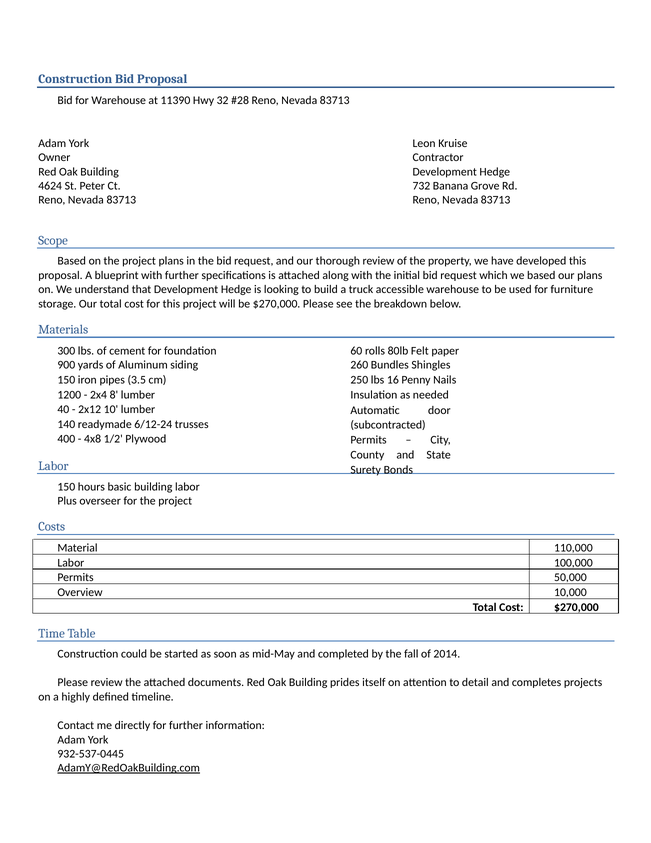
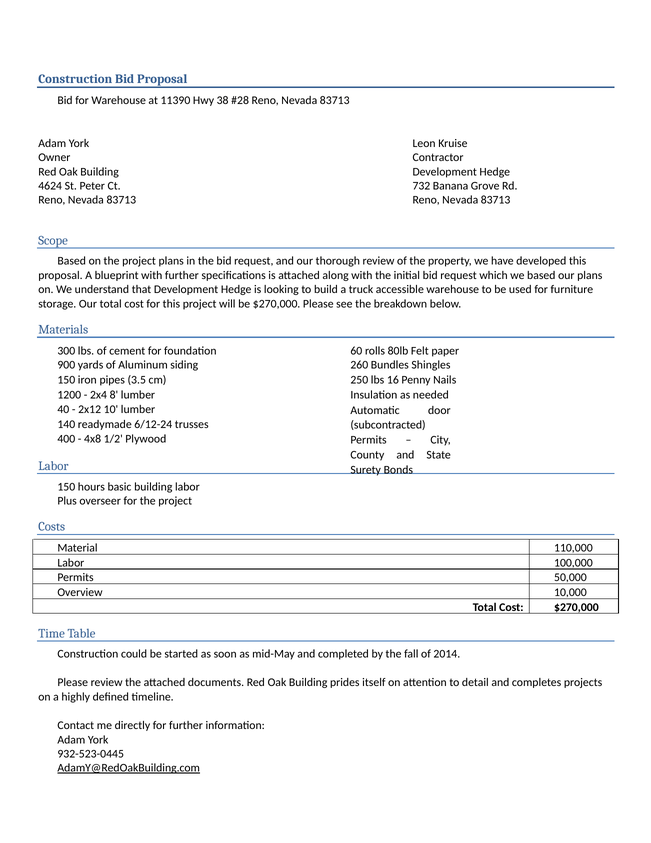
32: 32 -> 38
932-537-0445: 932-537-0445 -> 932-523-0445
